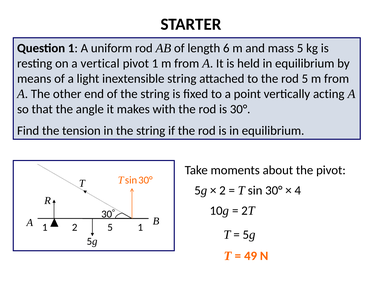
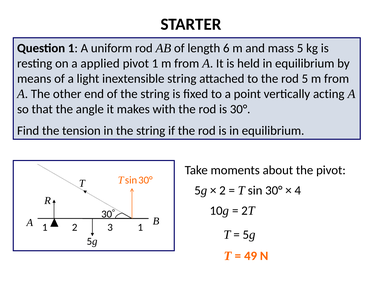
vertical: vertical -> applied
1 5: 5 -> 3
